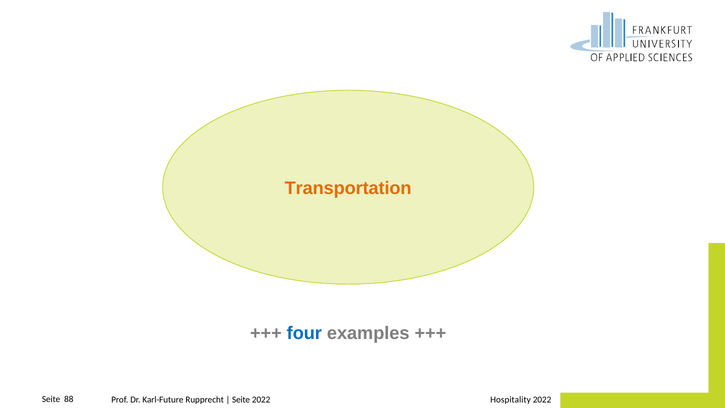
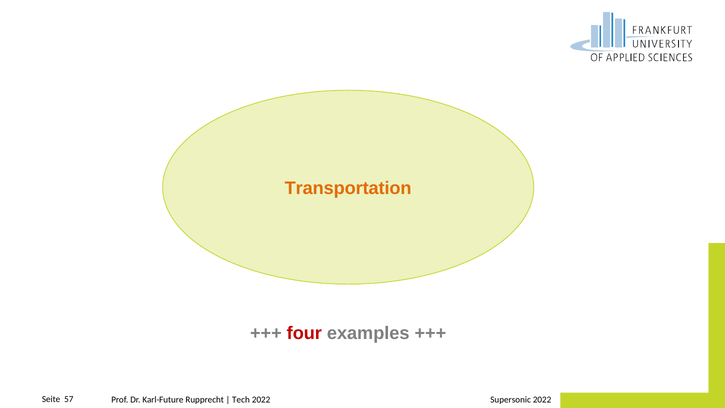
four colour: blue -> red
88: 88 -> 57
Seite at (241, 399): Seite -> Tech
Hospitality: Hospitality -> Supersonic
